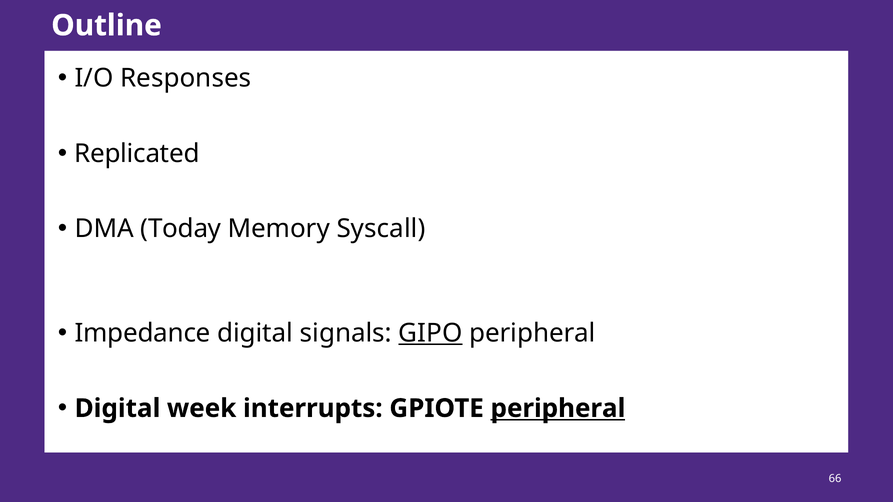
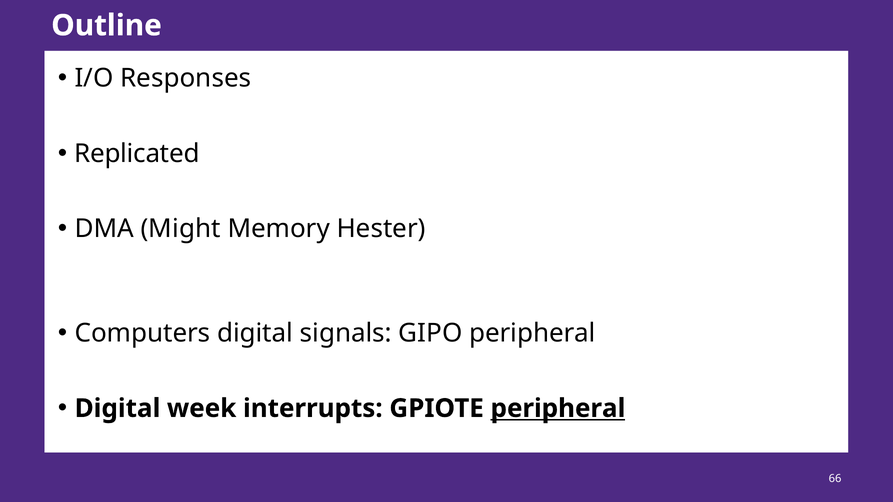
Today: Today -> Might
Syscall: Syscall -> Hester
Impedance: Impedance -> Computers
GIPO underline: present -> none
